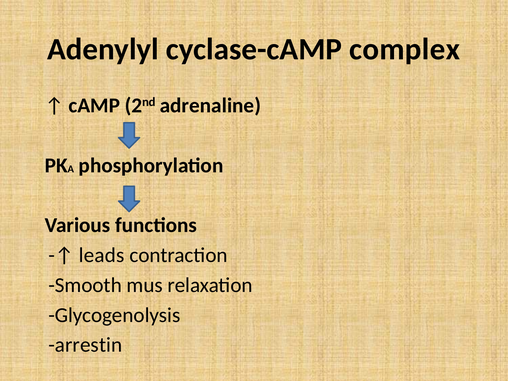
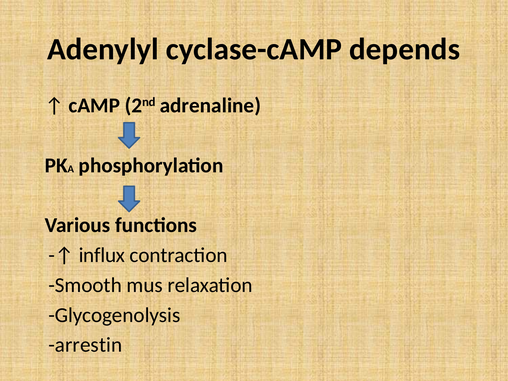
complex: complex -> depends
leads: leads -> influx
